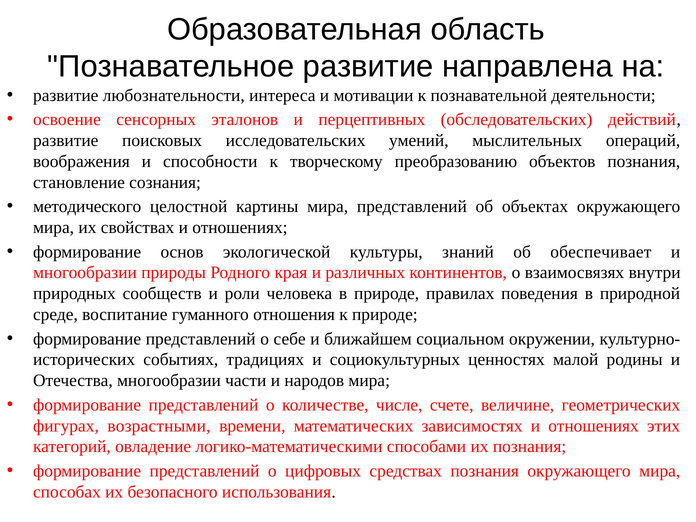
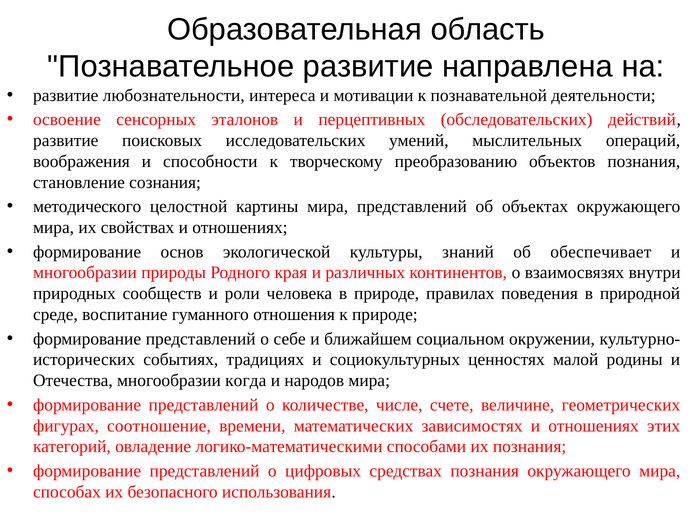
части: части -> когда
возрастными: возрастными -> соотношение
